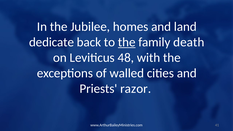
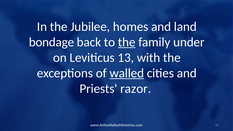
dedicate: dedicate -> bondage
death: death -> under
48: 48 -> 13
walled underline: none -> present
